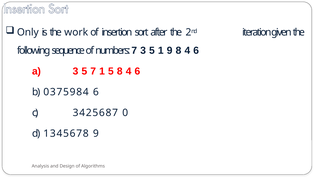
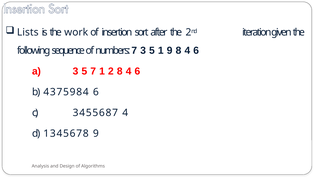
Only: Only -> Lists
1 5: 5 -> 2
b 0: 0 -> 4
c 3 4 2: 2 -> 5
7 0: 0 -> 4
